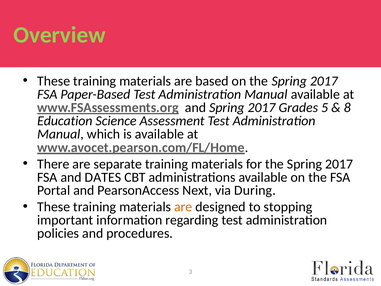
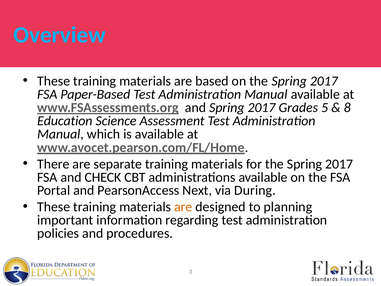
Overview colour: light green -> light blue
DATES: DATES -> CHECK
stopping: stopping -> planning
